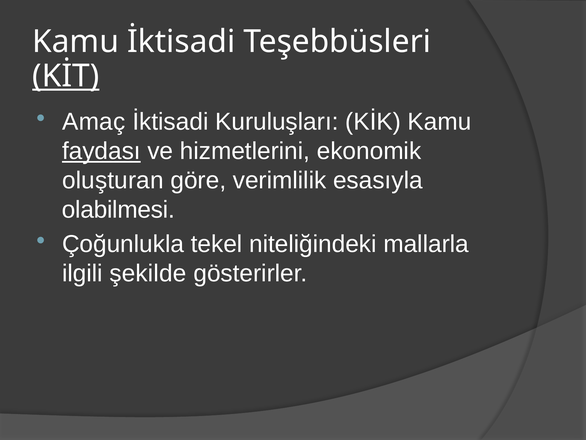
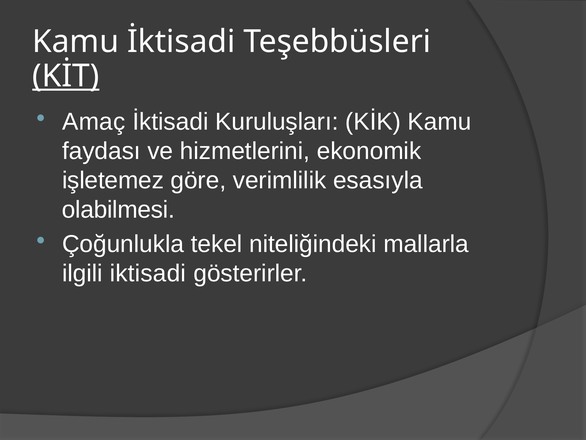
faydası underline: present -> none
oluşturan: oluşturan -> işletemez
şekilde: şekilde -> iktisadi
